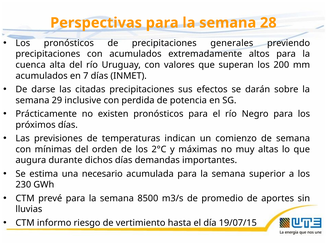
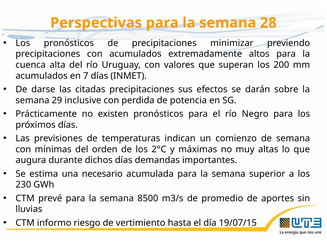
generales: generales -> minimizar
